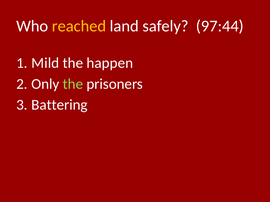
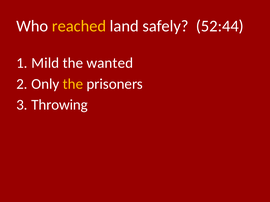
97:44: 97:44 -> 52:44
happen: happen -> wanted
the at (73, 84) colour: light green -> yellow
Battering: Battering -> Throwing
